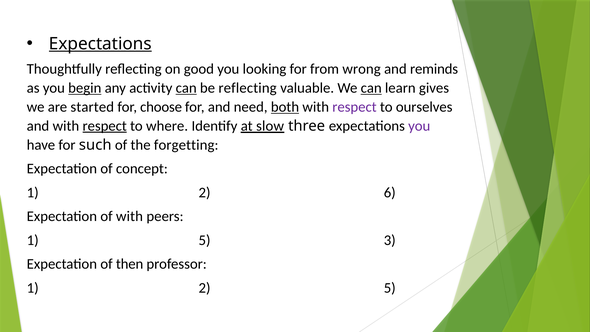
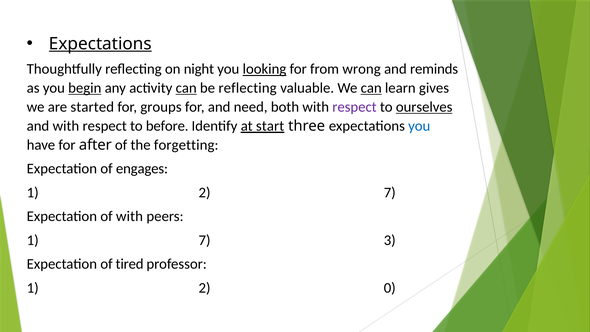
good: good -> night
looking underline: none -> present
choose: choose -> groups
both underline: present -> none
ourselves underline: none -> present
respect at (105, 126) underline: present -> none
where: where -> before
slow: slow -> start
you at (419, 126) colour: purple -> blue
such: such -> after
concept: concept -> engages
2 6: 6 -> 7
1 5: 5 -> 7
then: then -> tired
2 5: 5 -> 0
